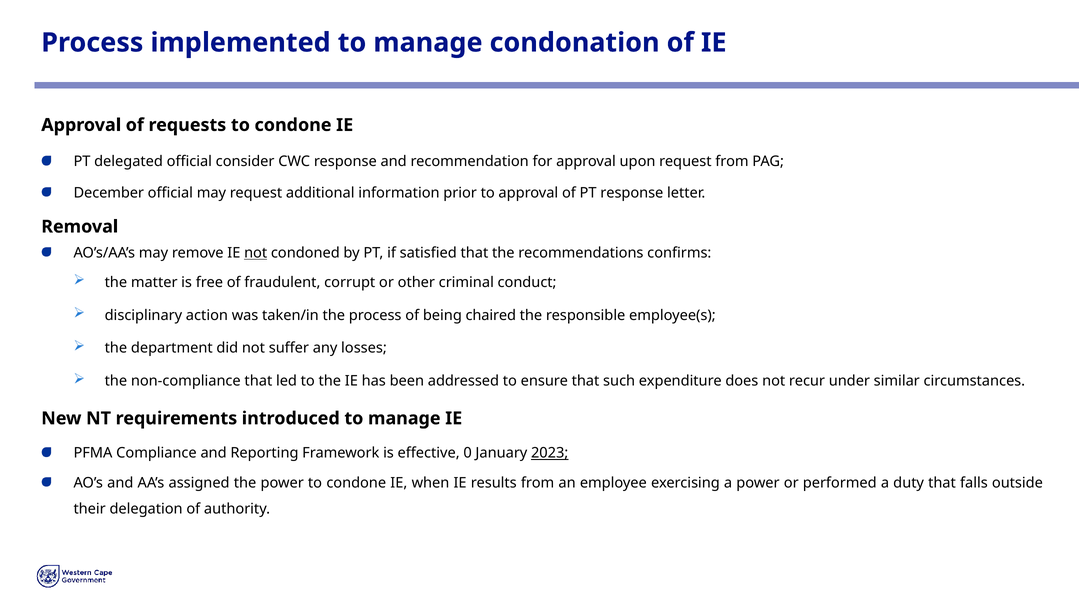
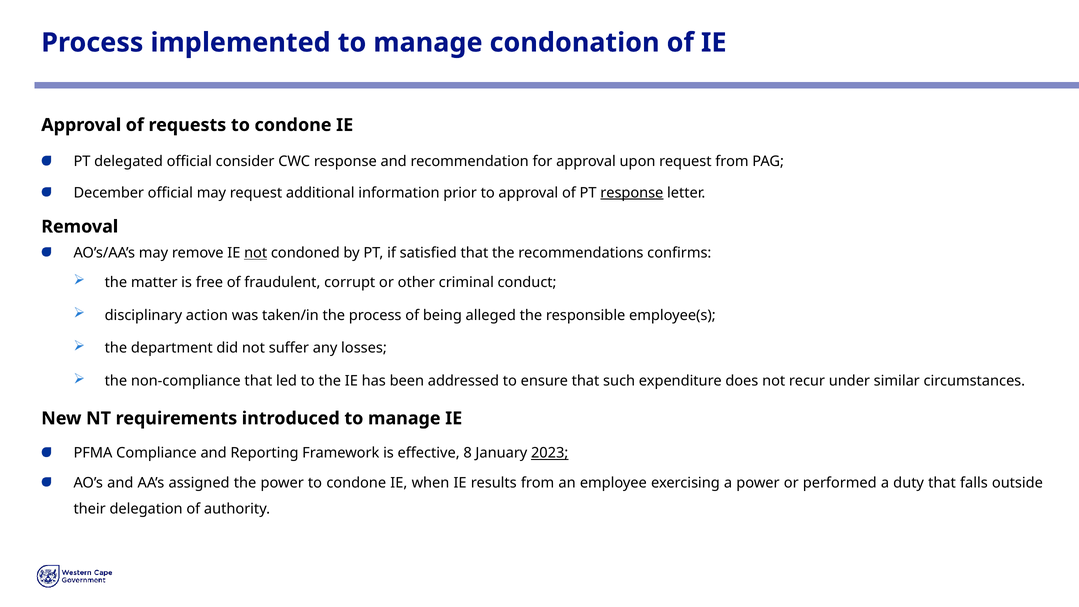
response at (632, 193) underline: none -> present
chaired: chaired -> alleged
0: 0 -> 8
